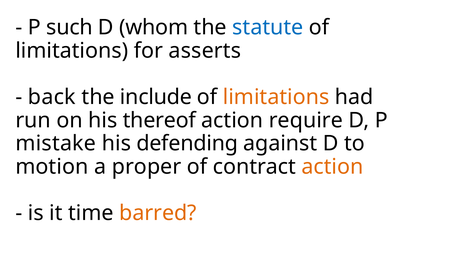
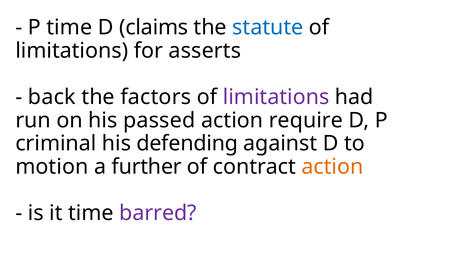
P such: such -> time
whom: whom -> claims
include: include -> factors
limitations at (276, 97) colour: orange -> purple
thereof: thereof -> passed
mistake: mistake -> criminal
proper: proper -> further
barred colour: orange -> purple
